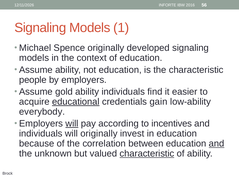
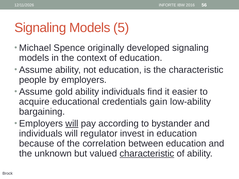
1: 1 -> 5
educational underline: present -> none
everybody: everybody -> bargaining
incentives: incentives -> bystander
will originally: originally -> regulator
and at (217, 144) underline: present -> none
